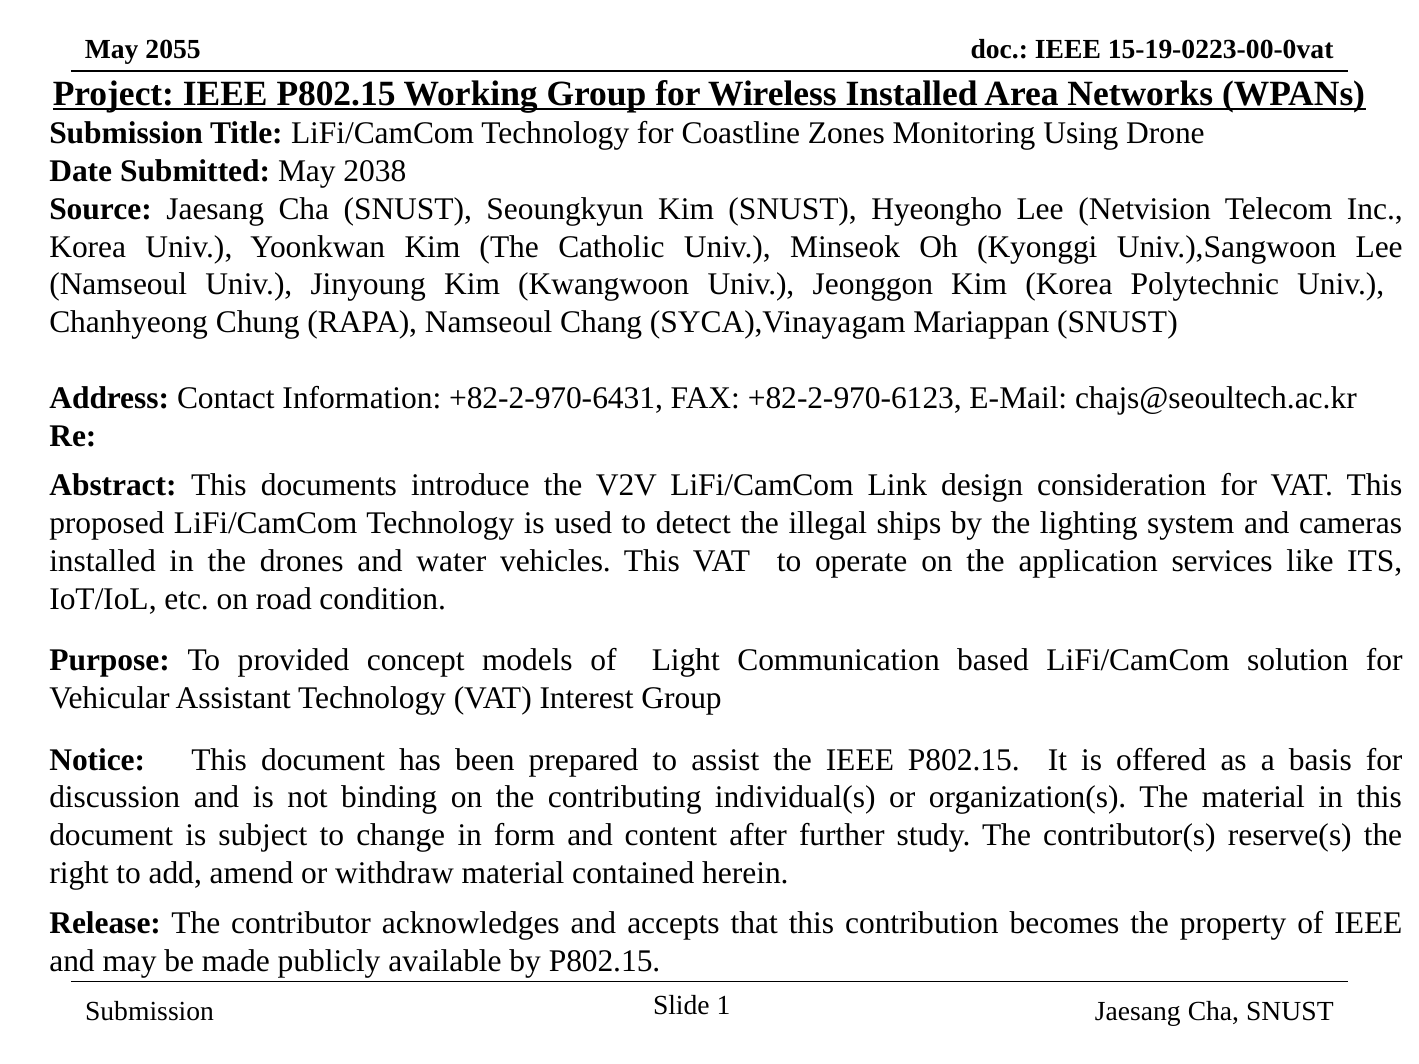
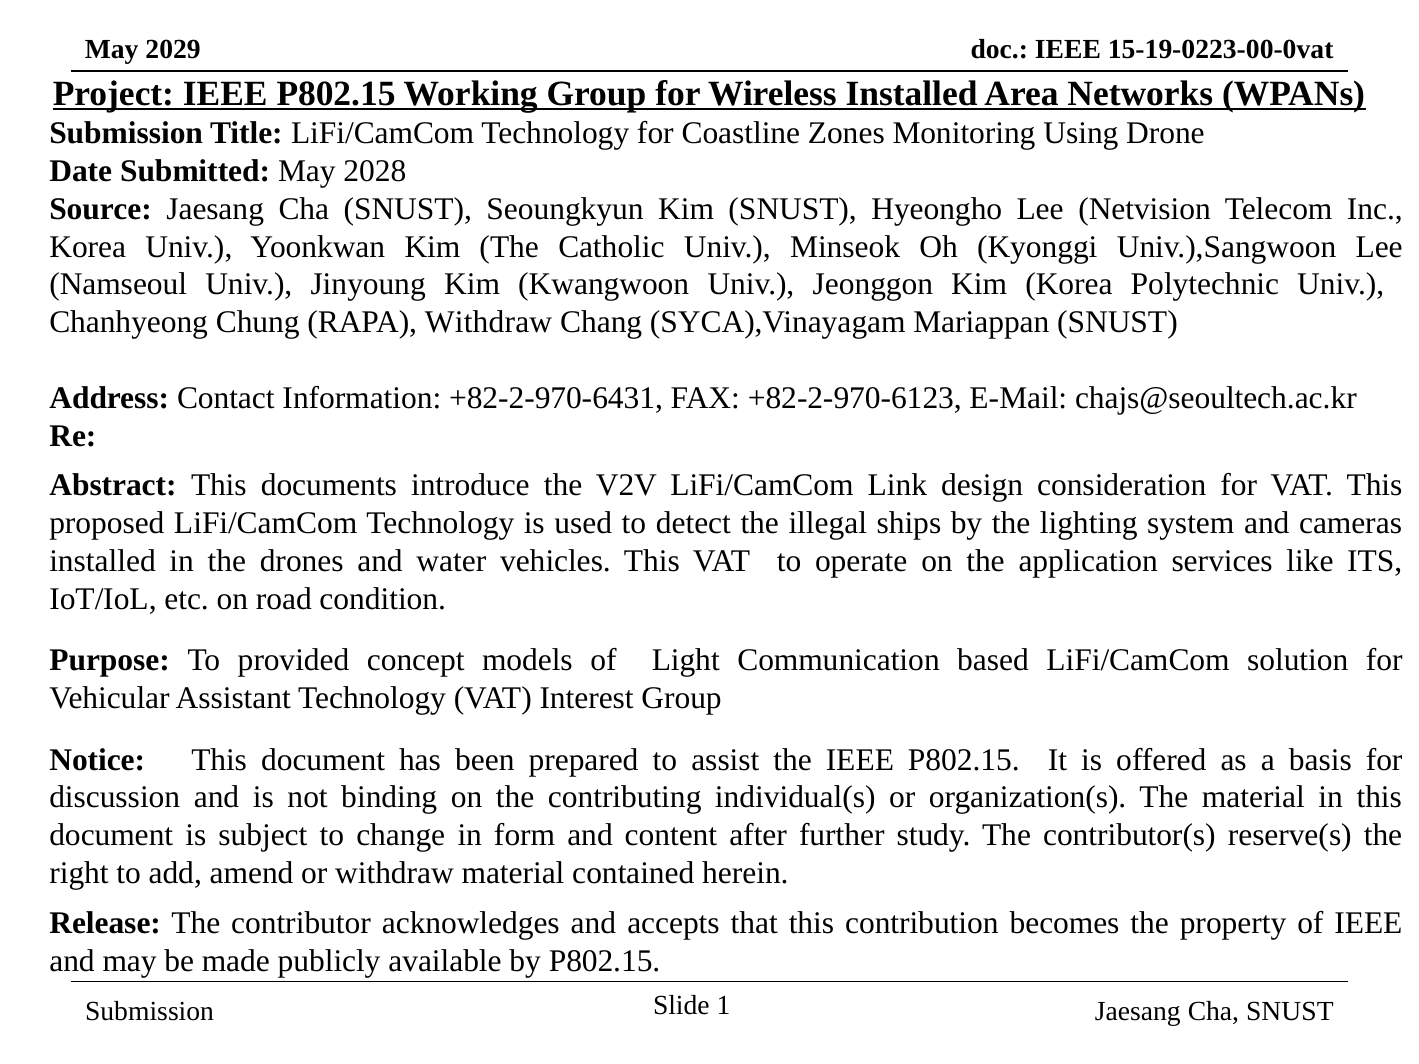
2055: 2055 -> 2029
2038: 2038 -> 2028
RAPA Namseoul: Namseoul -> Withdraw
